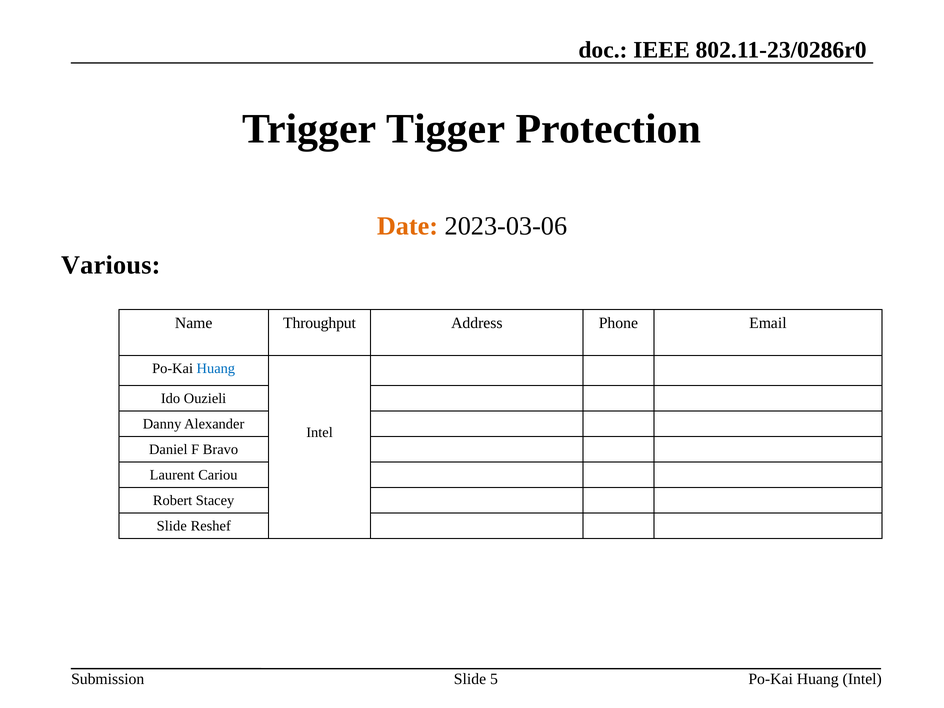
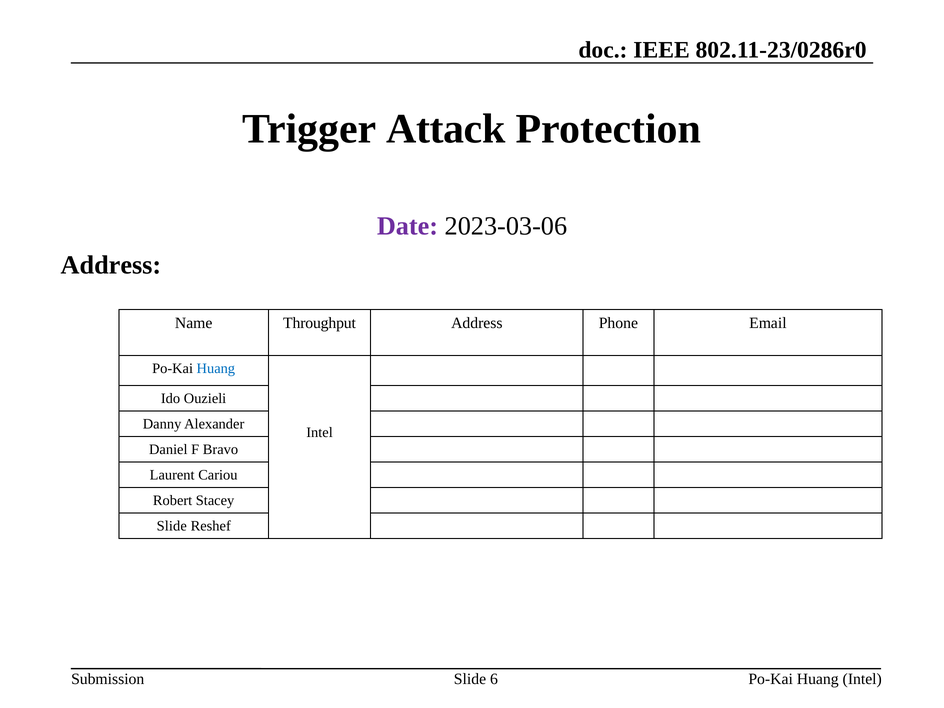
Tigger: Tigger -> Attack
Date colour: orange -> purple
Various at (111, 265): Various -> Address
5: 5 -> 6
